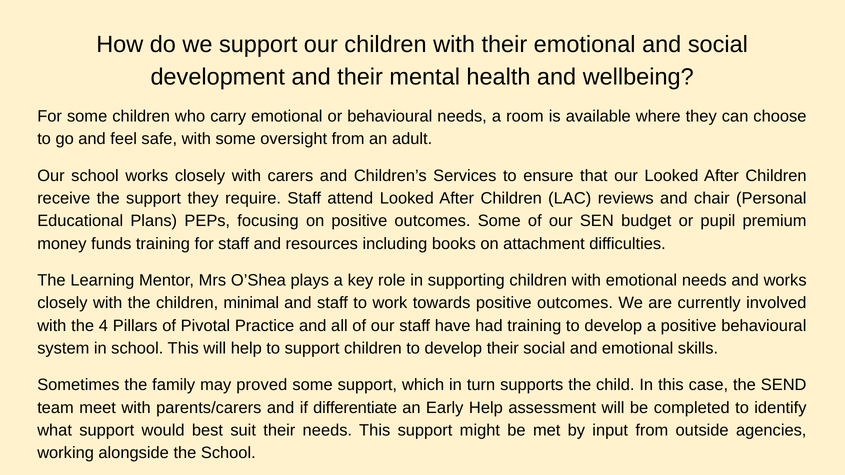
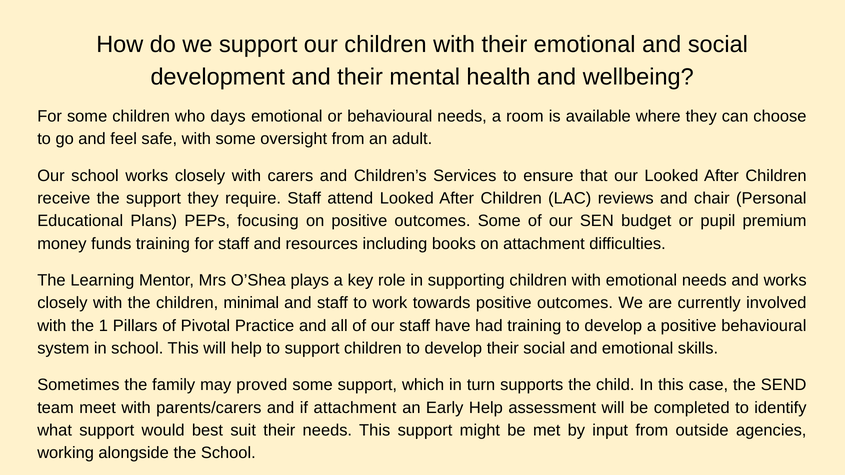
carry: carry -> days
4: 4 -> 1
if differentiate: differentiate -> attachment
